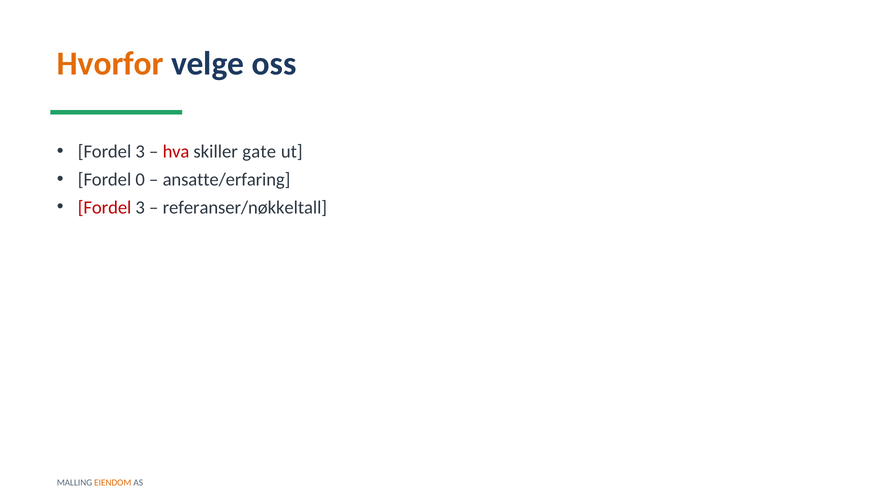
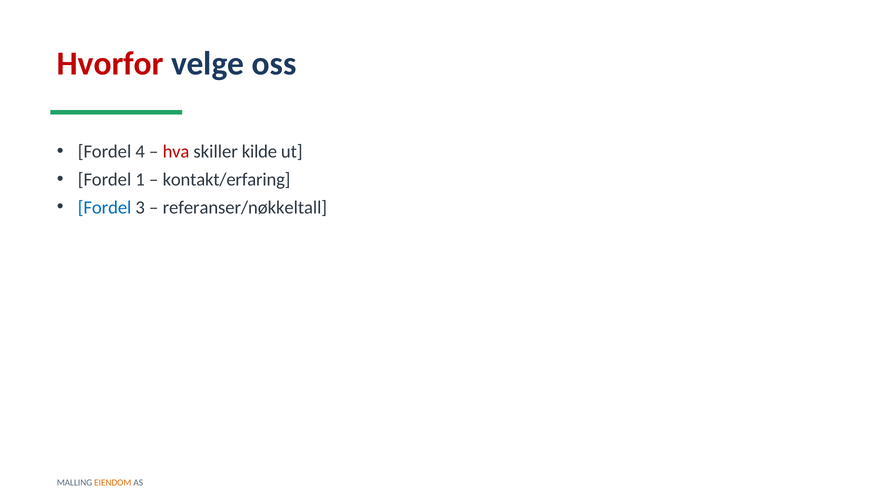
Hvorfor colour: orange -> red
3 at (140, 151): 3 -> 4
gate: gate -> kilde
0: 0 -> 1
ansatte/erfaring: ansatte/erfaring -> kontakt/erfaring
Fordel at (105, 207) colour: red -> blue
